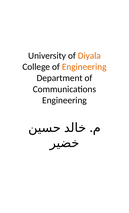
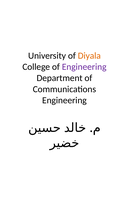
Engineering at (84, 67) colour: orange -> purple
